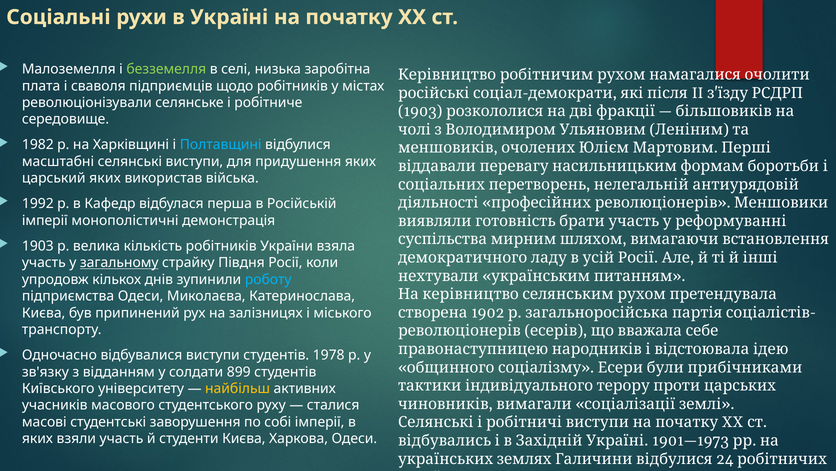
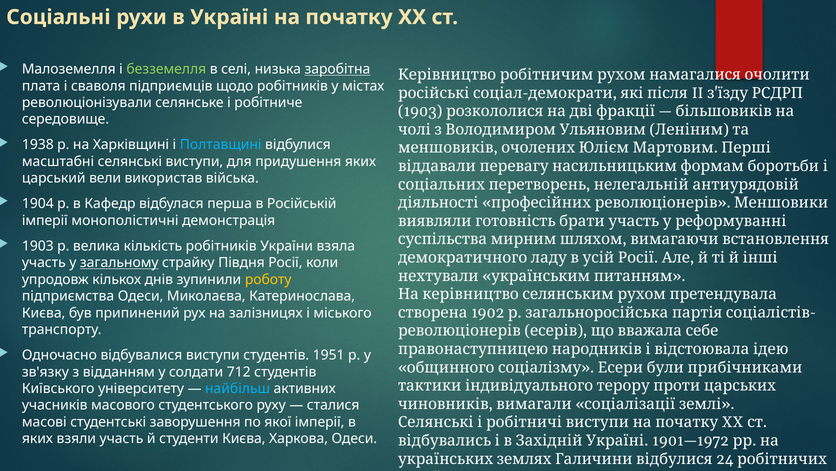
заробітна underline: none -> present
1982: 1982 -> 1938
царський яких: яких -> вели
1992: 1992 -> 1904
роботу colour: light blue -> yellow
1978: 1978 -> 1951
899: 899 -> 712
найбільш colour: yellow -> light blue
собі: собі -> якої
1901—1973: 1901—1973 -> 1901—1972
